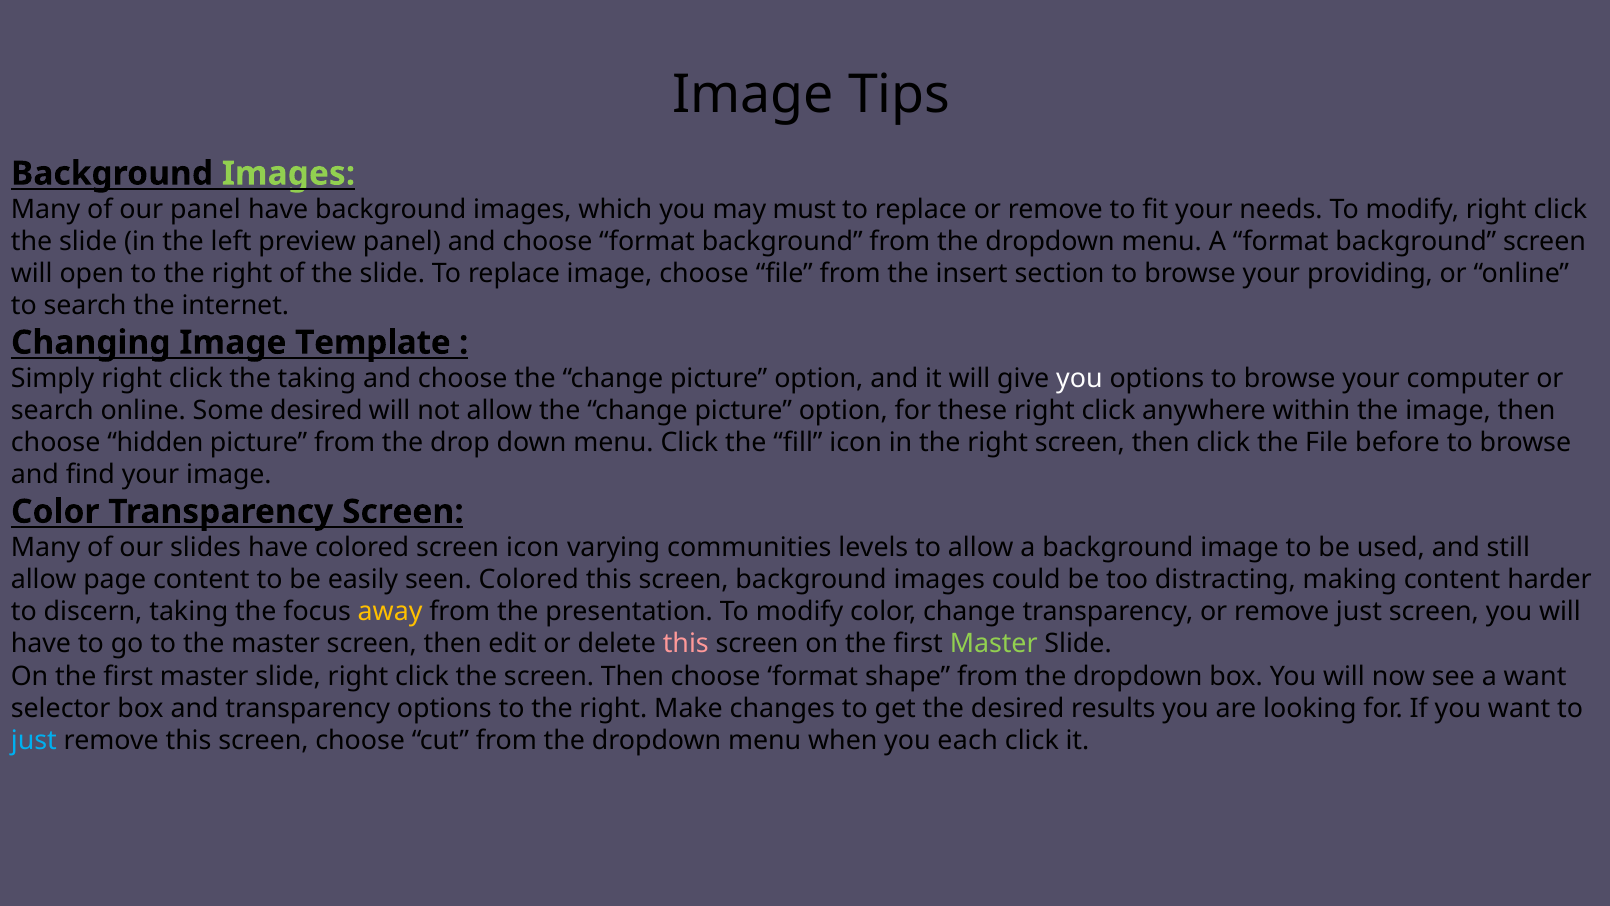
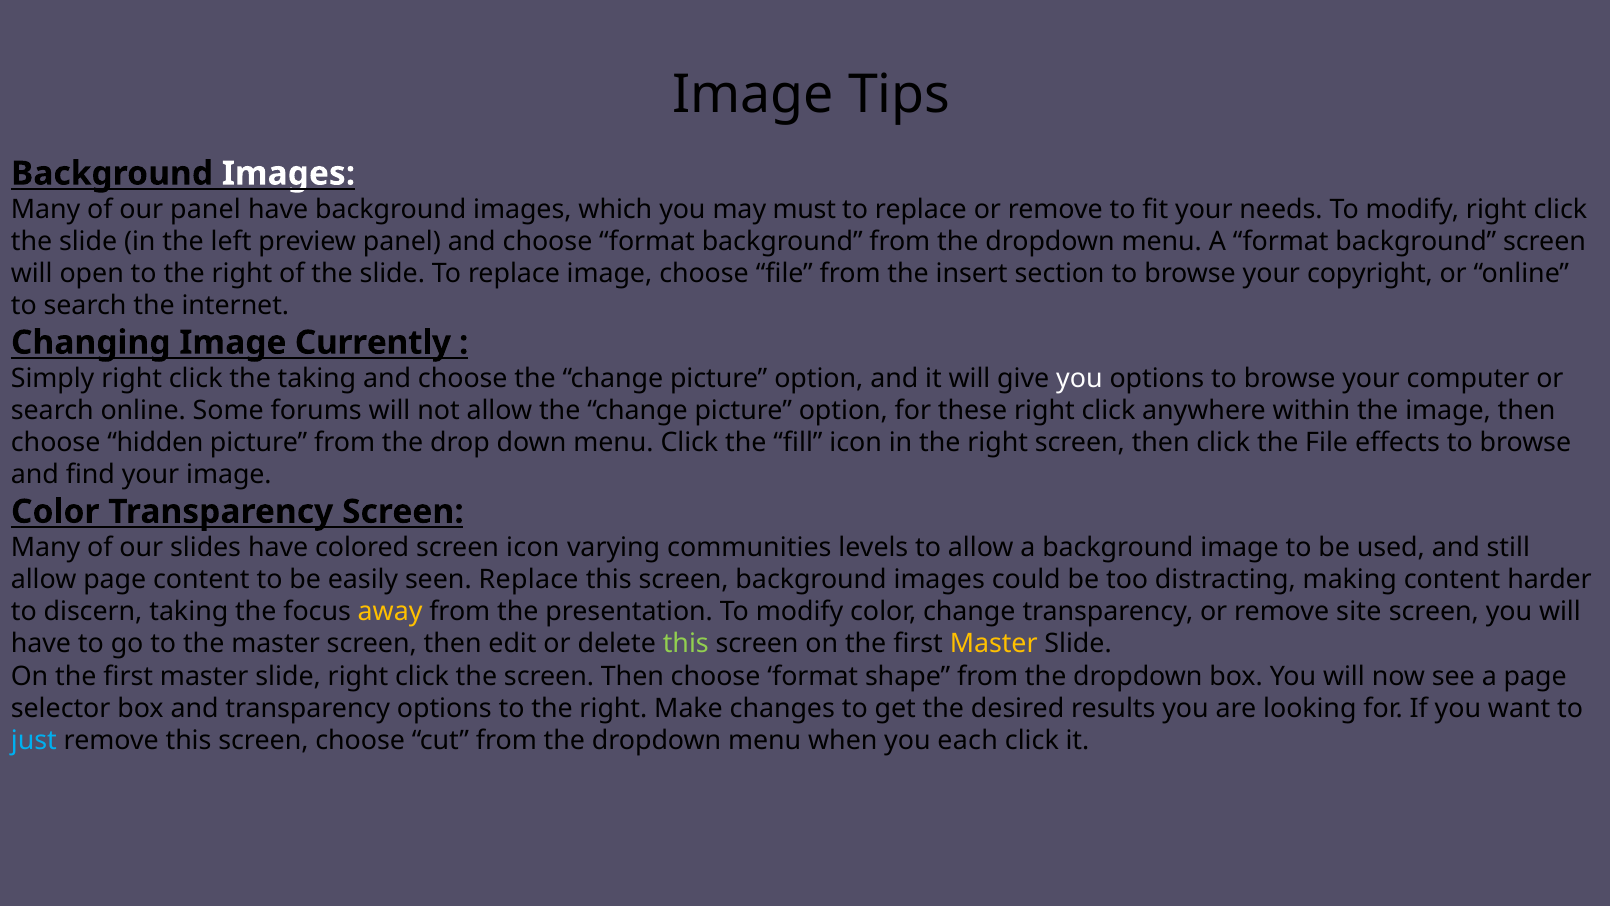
Images at (289, 173) colour: light green -> white
providing: providing -> copyright
Template: Template -> Currently
Some desired: desired -> forums
before: before -> effects
seen Colored: Colored -> Replace
remove just: just -> site
this at (686, 644) colour: pink -> light green
Master at (994, 644) colour: light green -> yellow
a want: want -> page
